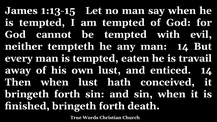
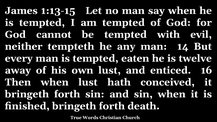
travail: travail -> twelve
enticed 14: 14 -> 16
